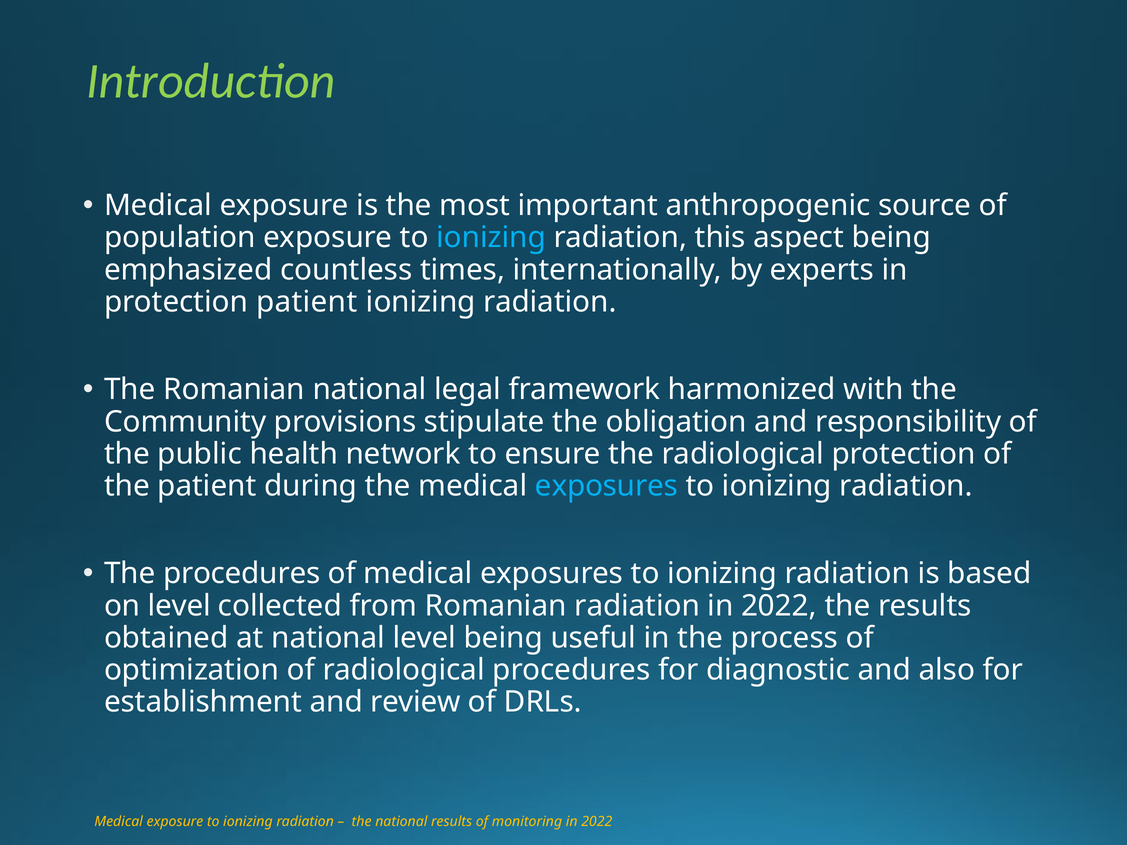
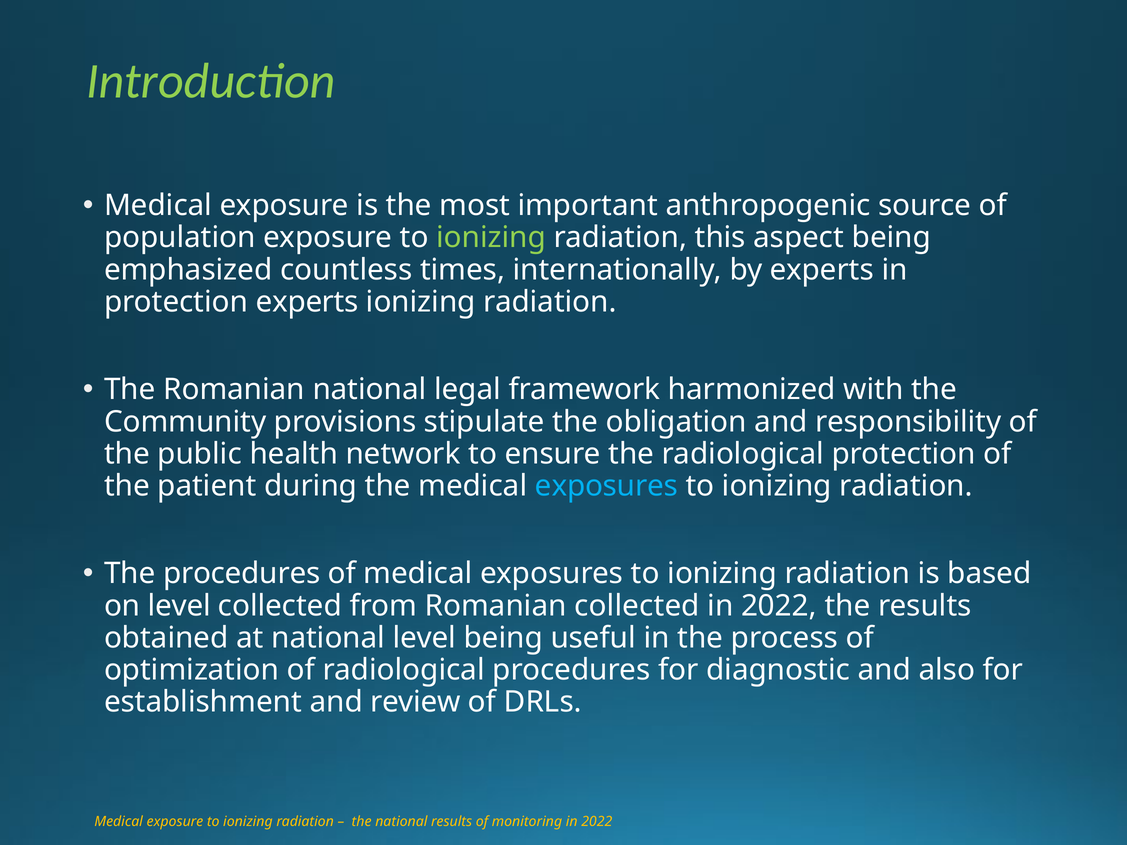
ionizing at (491, 238) colour: light blue -> light green
protection patient: patient -> experts
Romanian radiation: radiation -> collected
